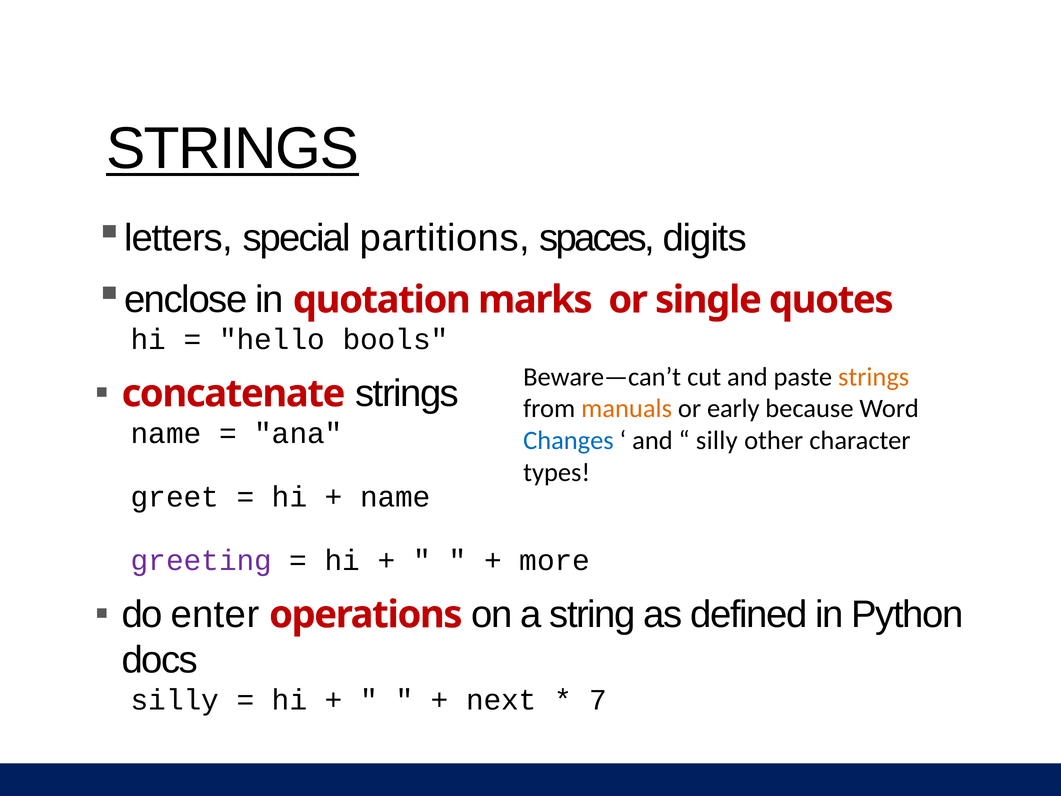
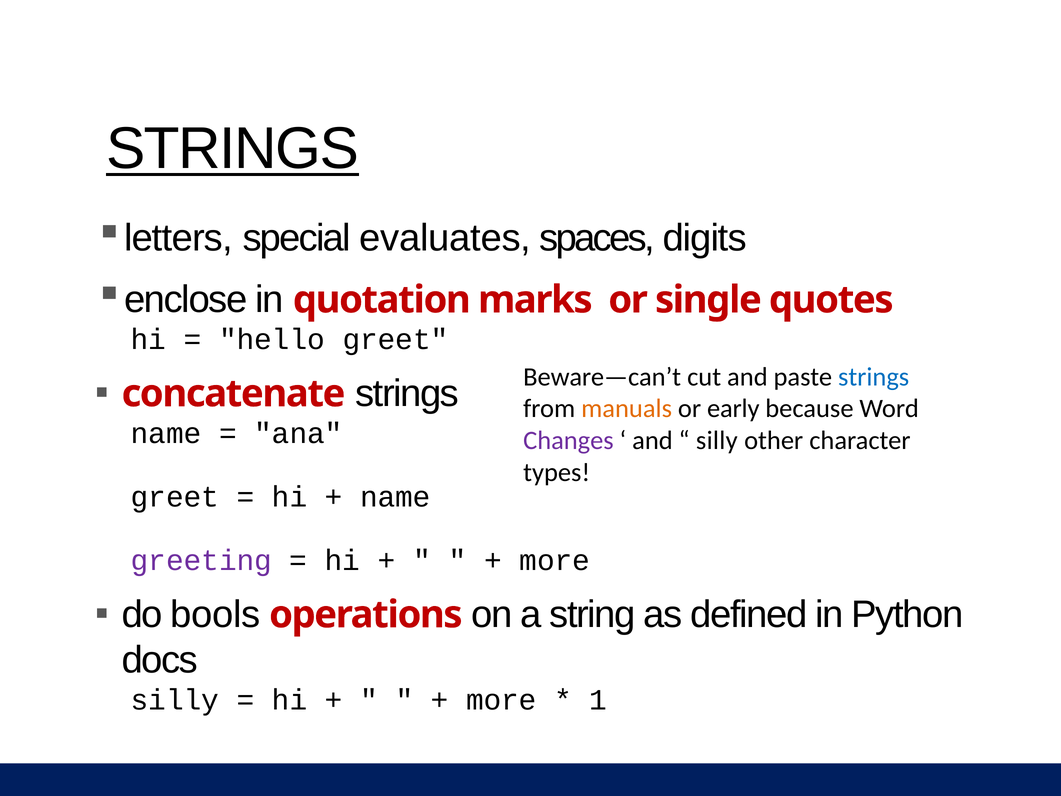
partitions: partitions -> evaluates
hello bools: bools -> greet
strings at (874, 377) colour: orange -> blue
Changes colour: blue -> purple
enter: enter -> bools
next at (501, 700): next -> more
7: 7 -> 1
